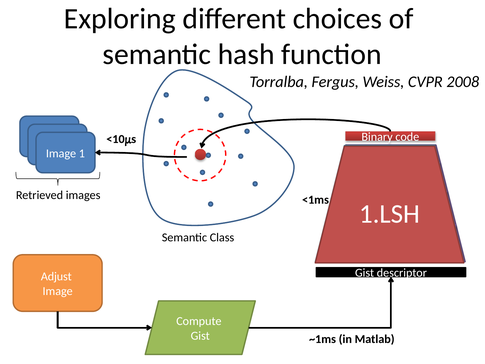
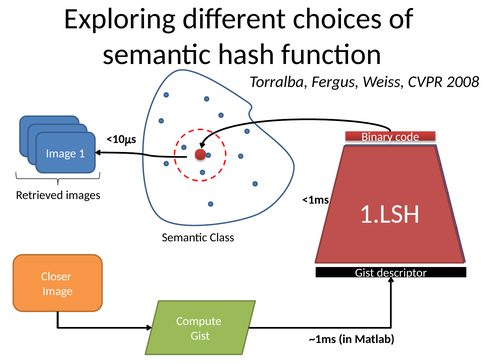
Adjust: Adjust -> Closer
